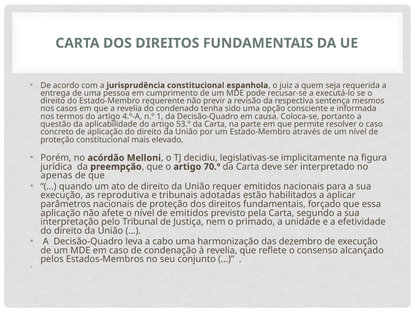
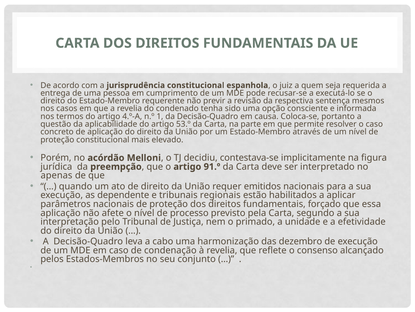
legislativas-se: legislativas-se -> contestava-se
70.º: 70.º -> 91.º
reprodutiva: reprodutiva -> dependente
adotadas: adotadas -> regionais
de emitidos: emitidos -> processo
